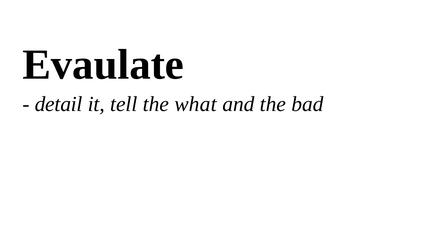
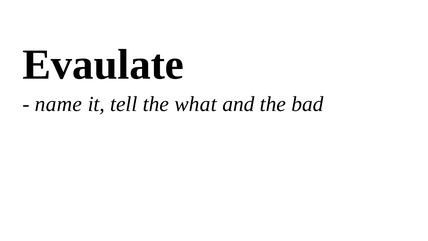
detail: detail -> name
